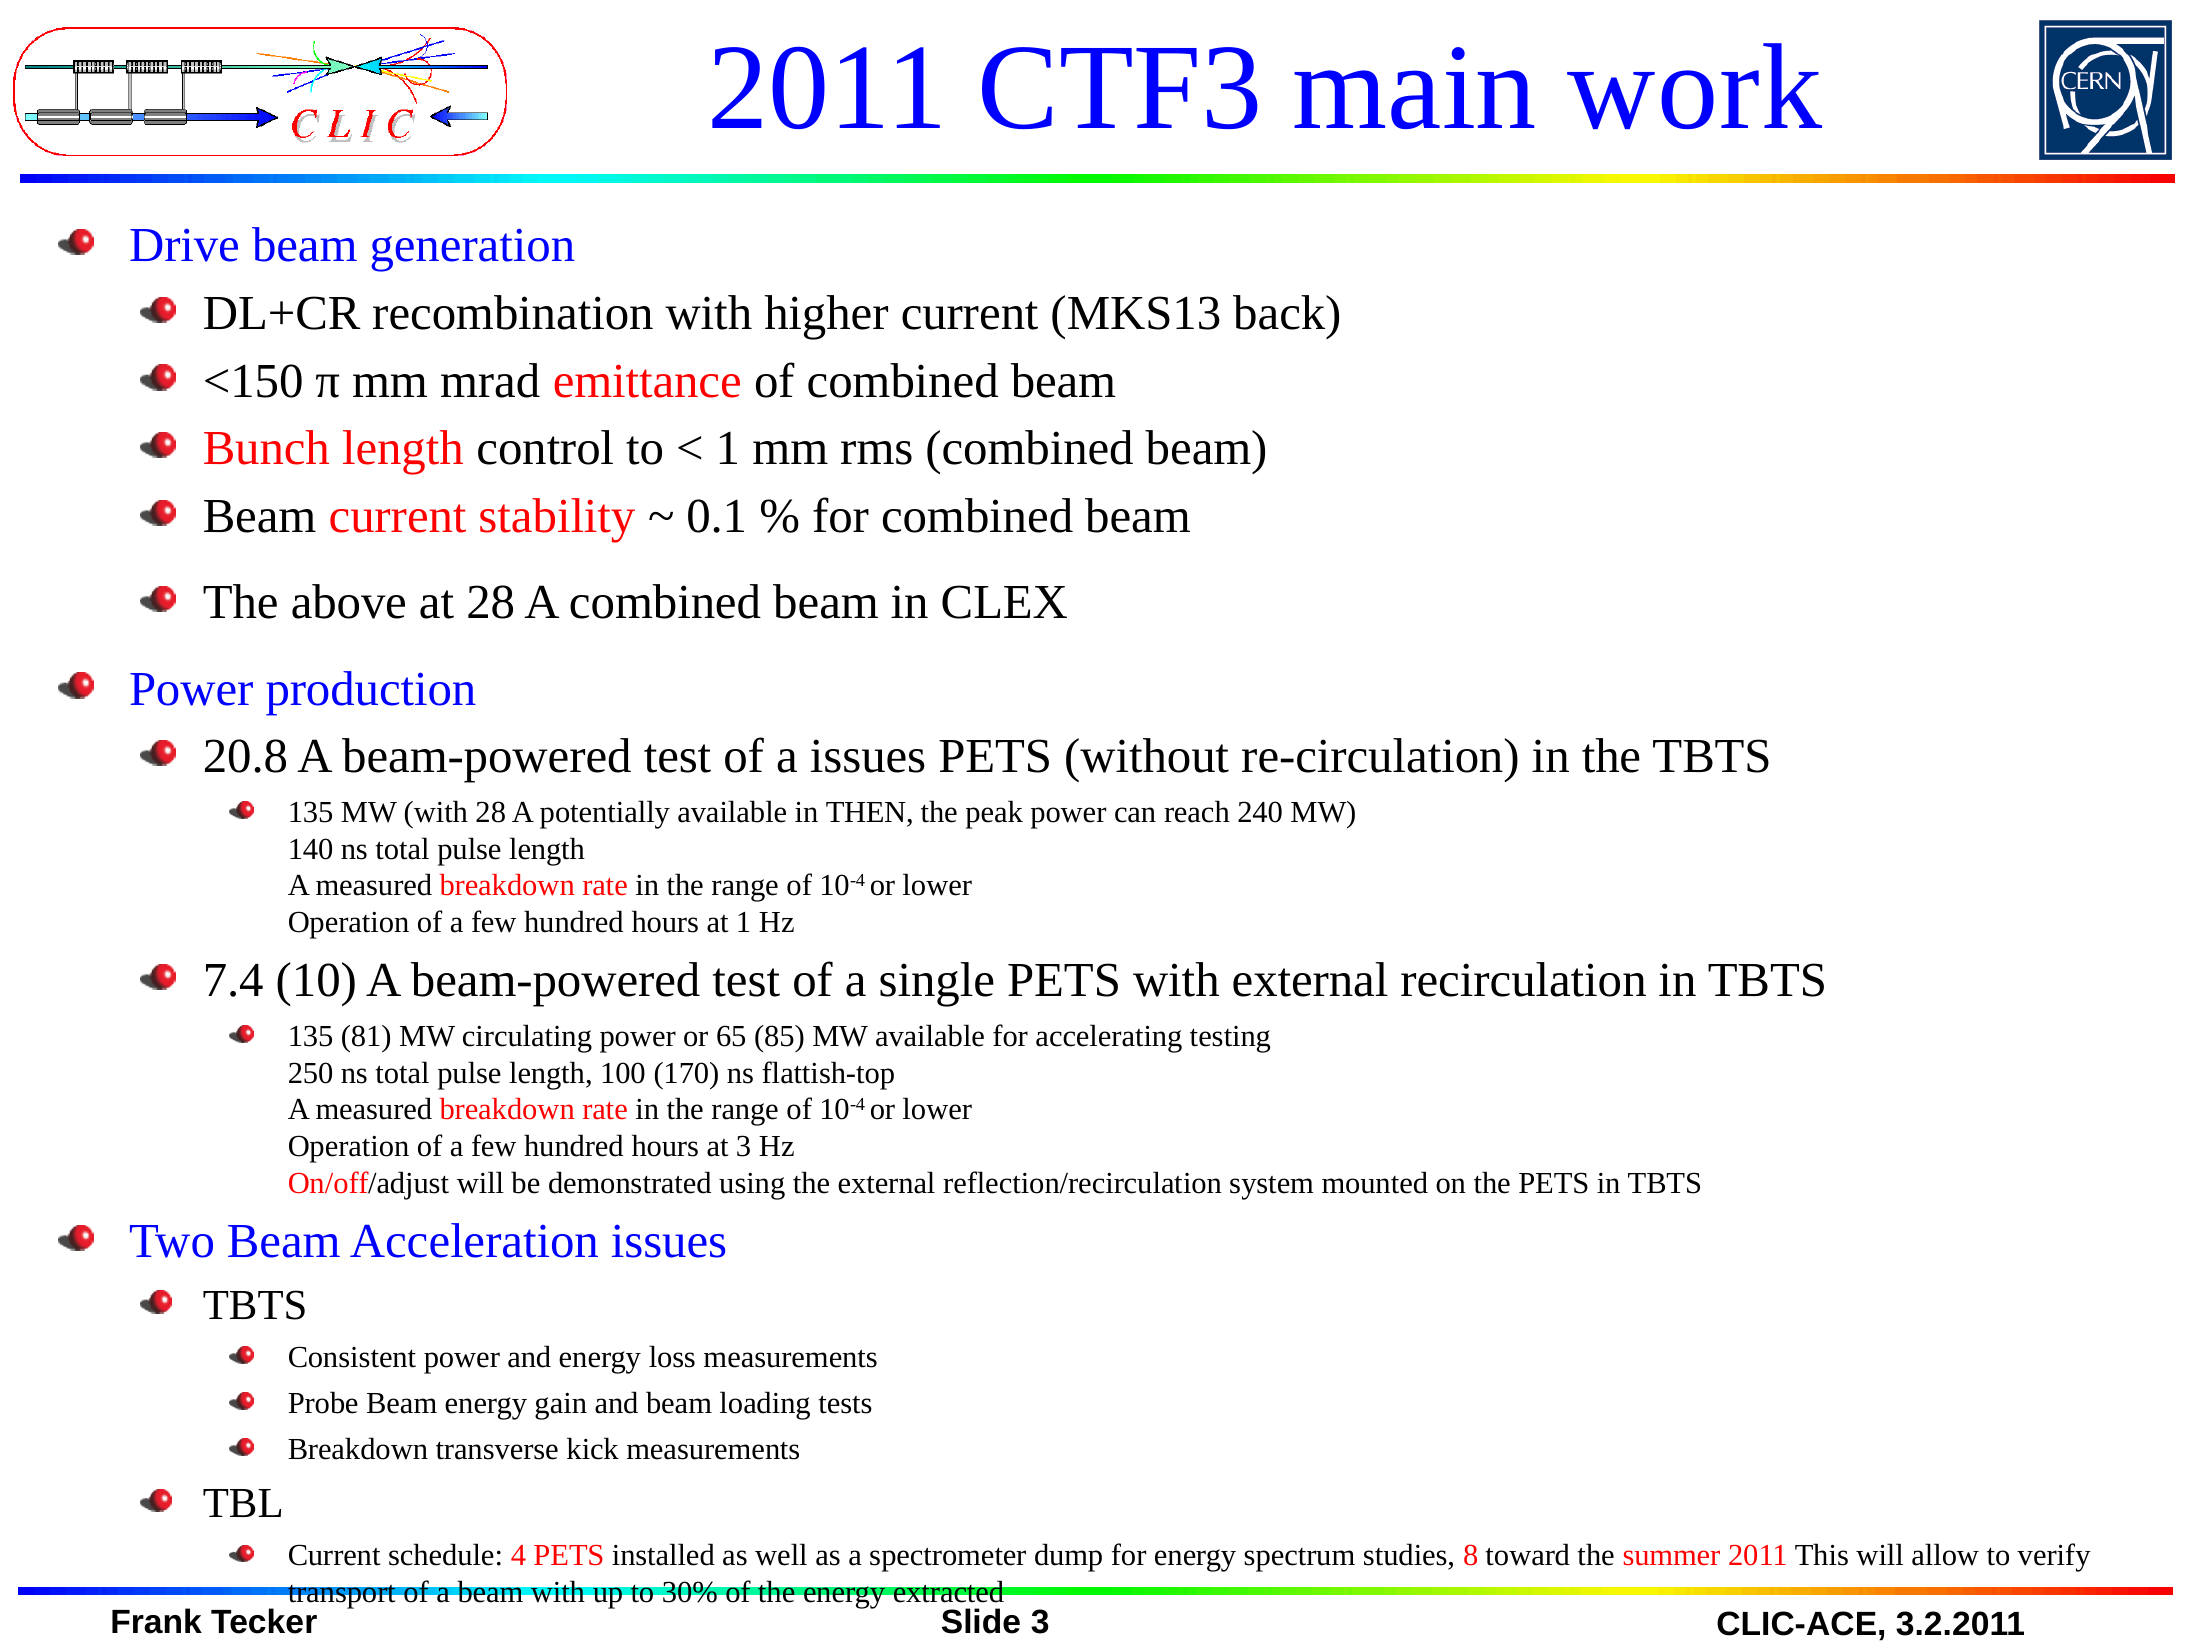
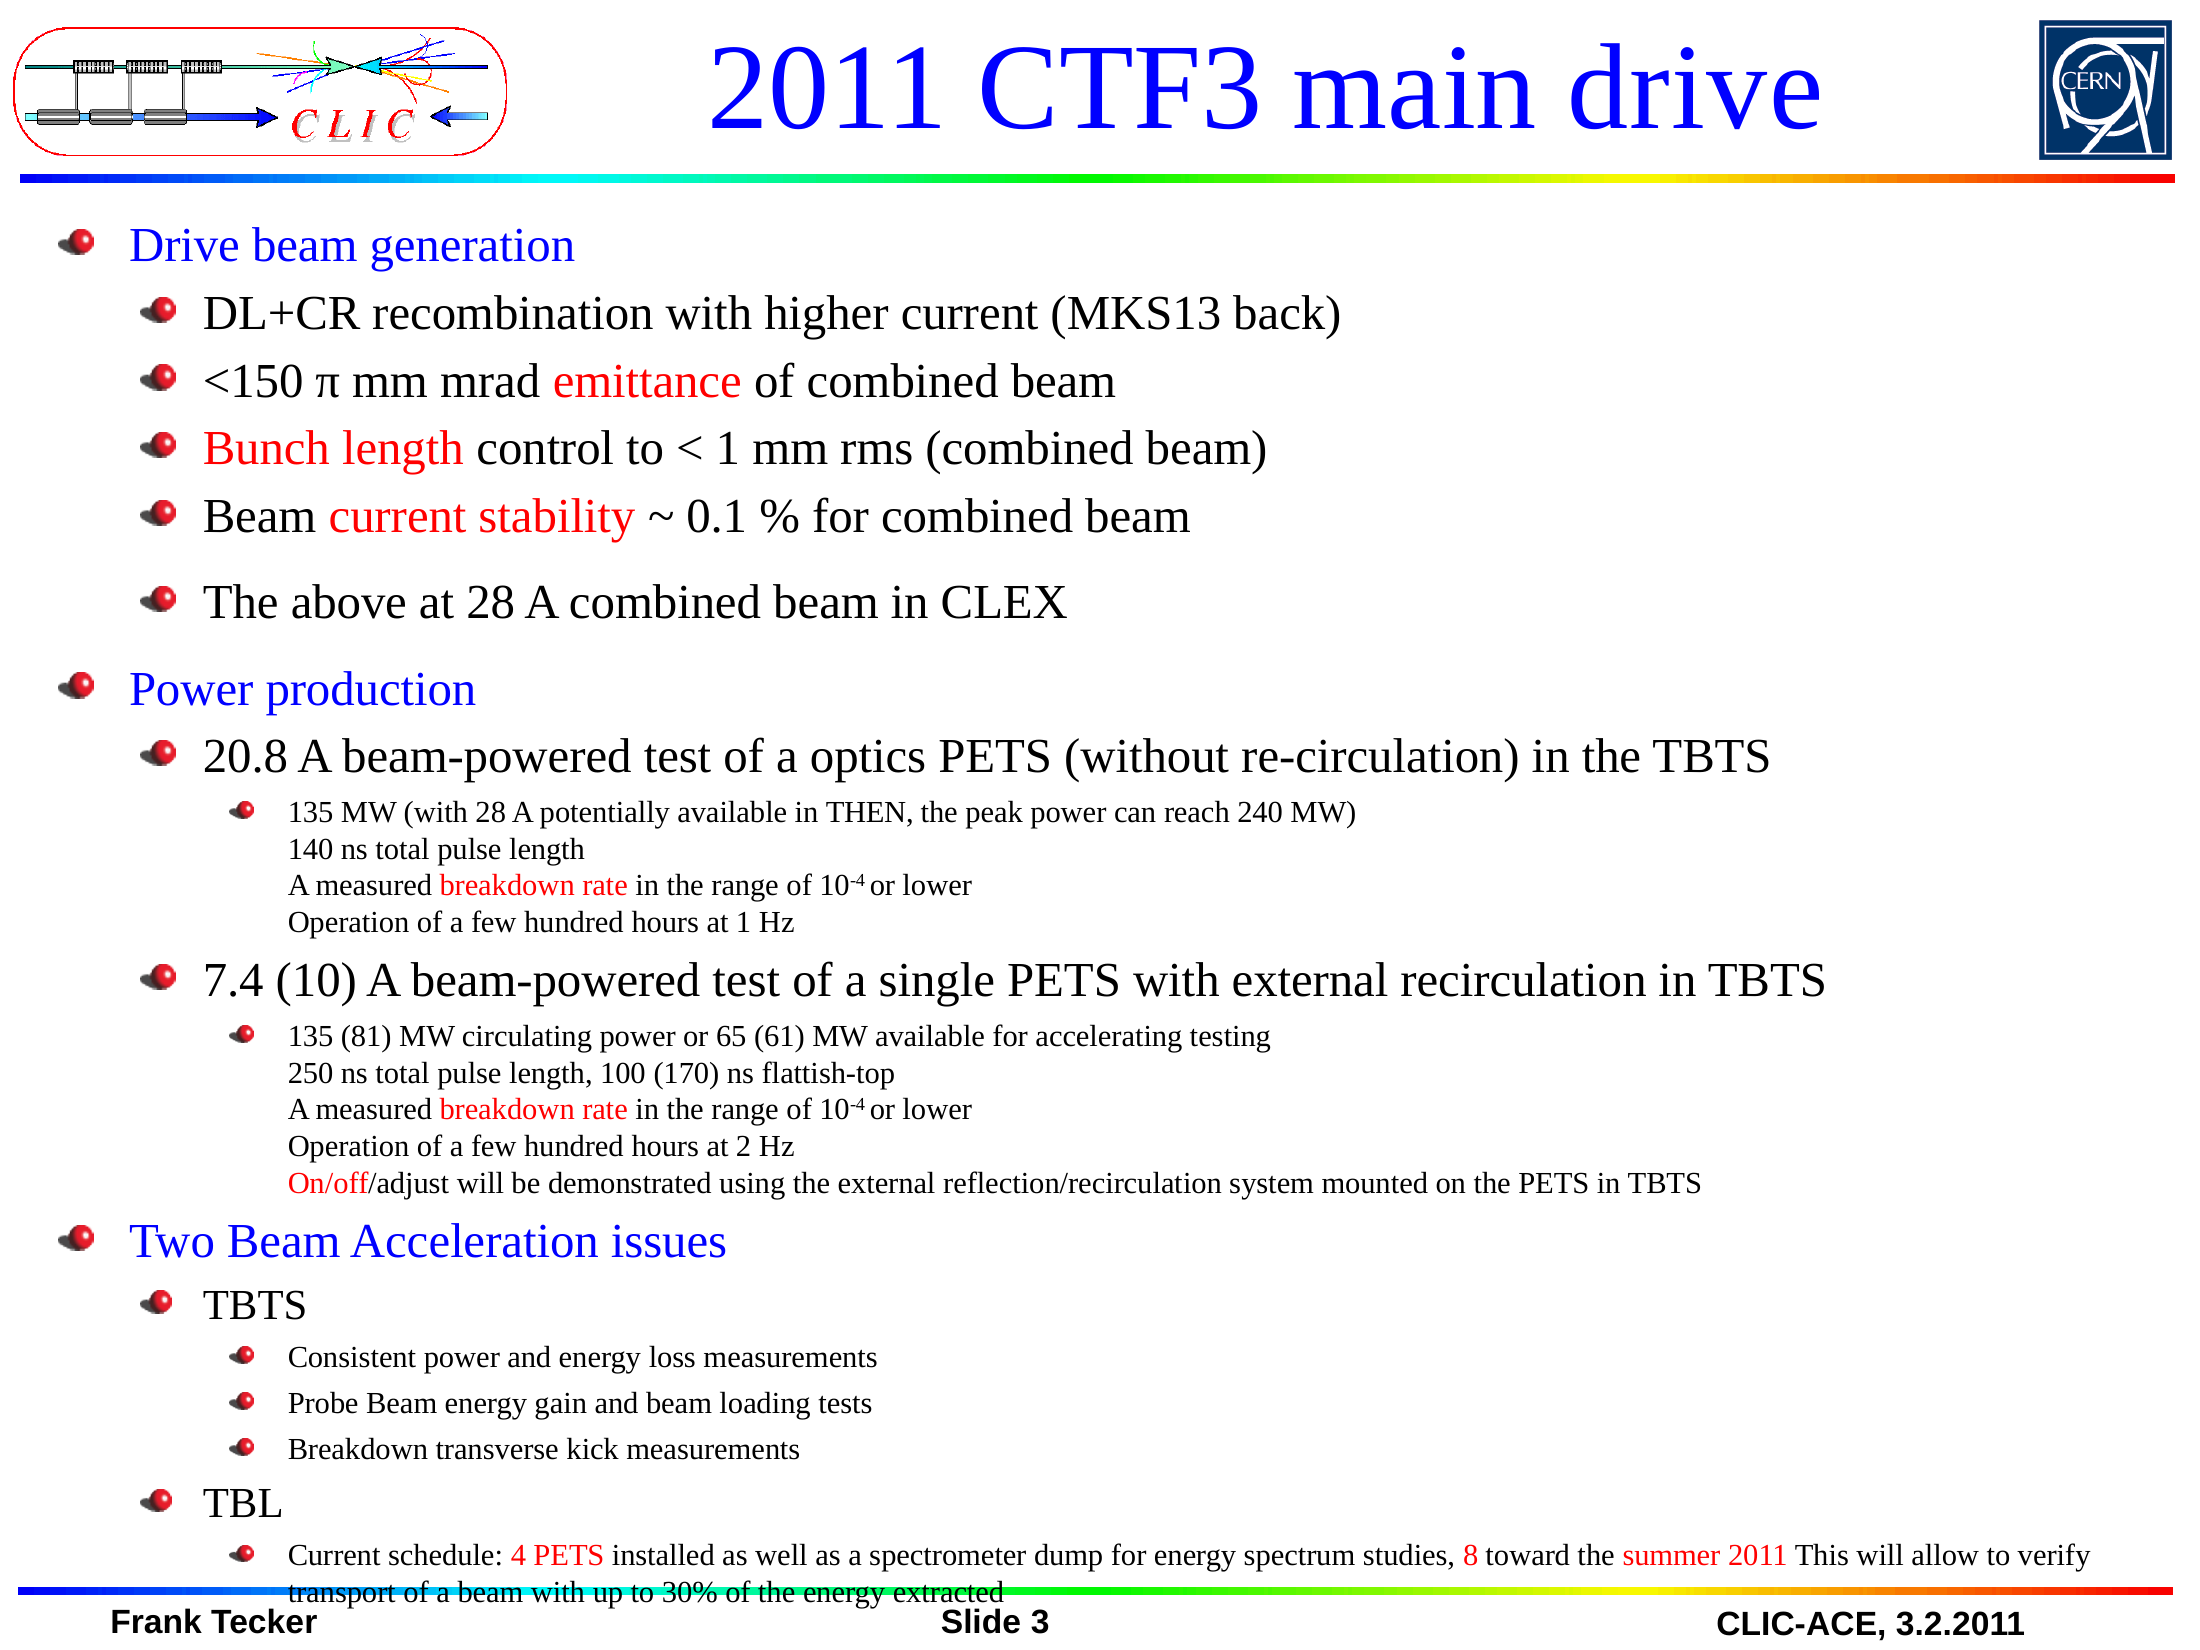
main work: work -> drive
a issues: issues -> optics
85: 85 -> 61
at 3: 3 -> 2
